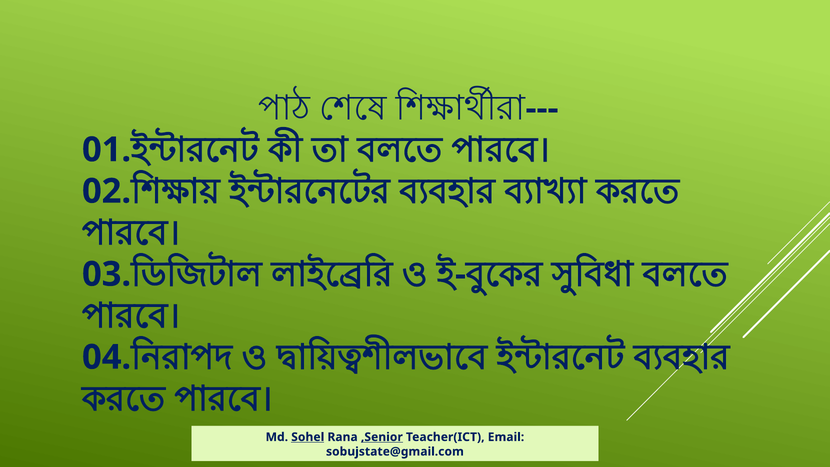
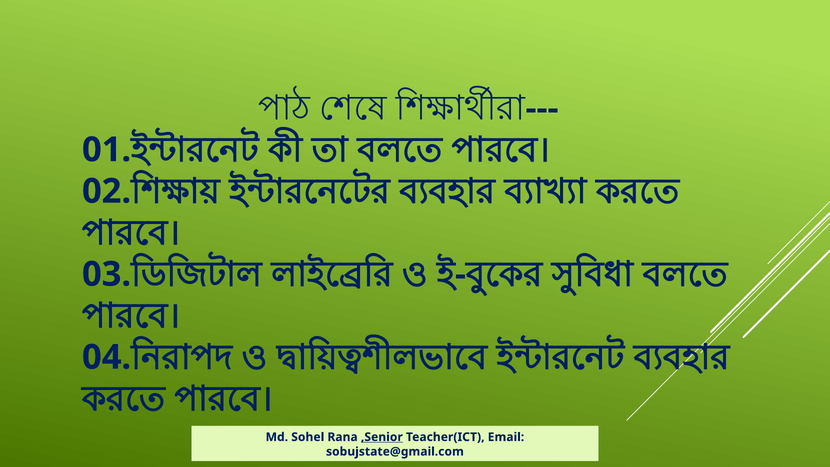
Sohel underline: present -> none
